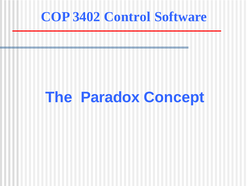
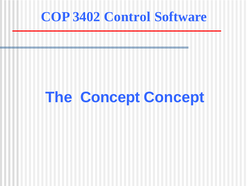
The Paradox: Paradox -> Concept
